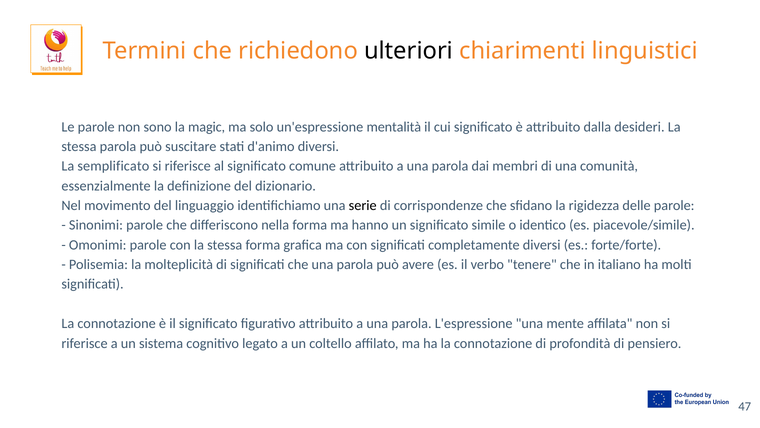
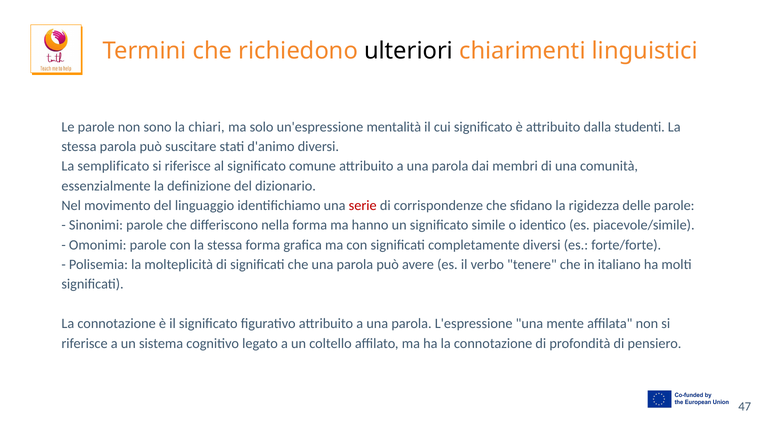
magic: magic -> chiari
desideri: desideri -> studenti
serie colour: black -> red
